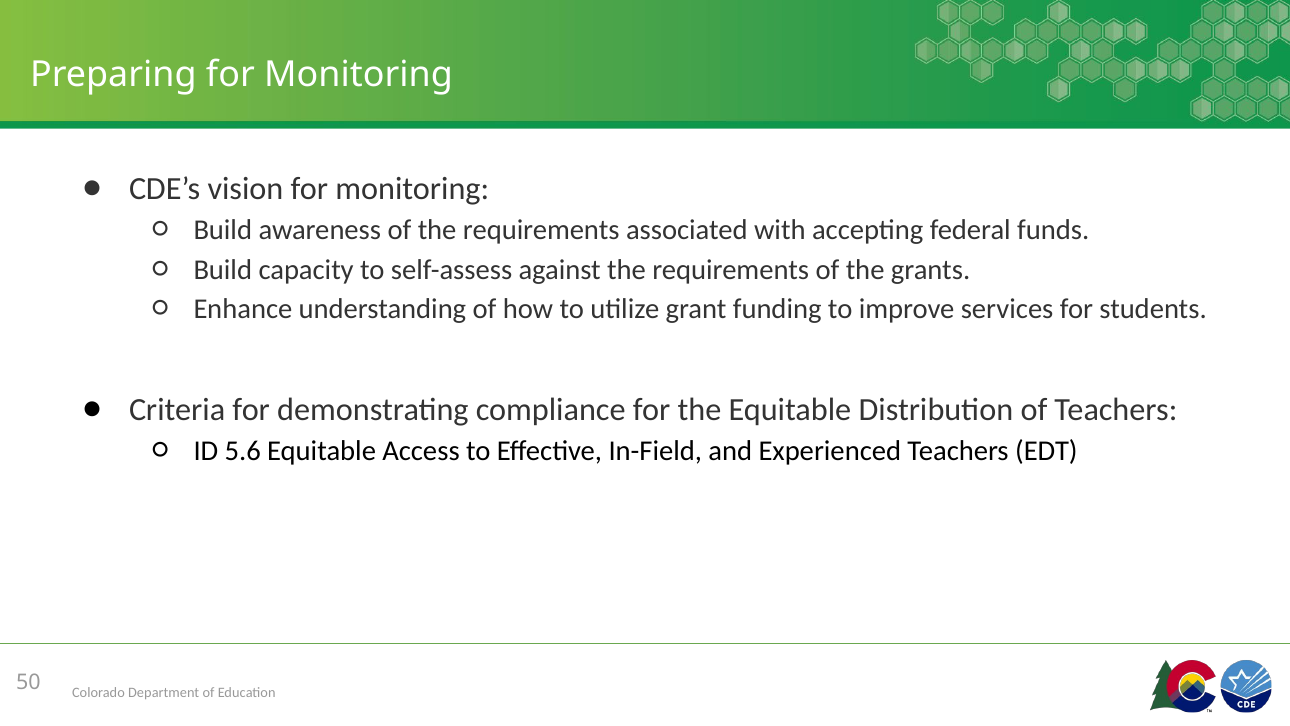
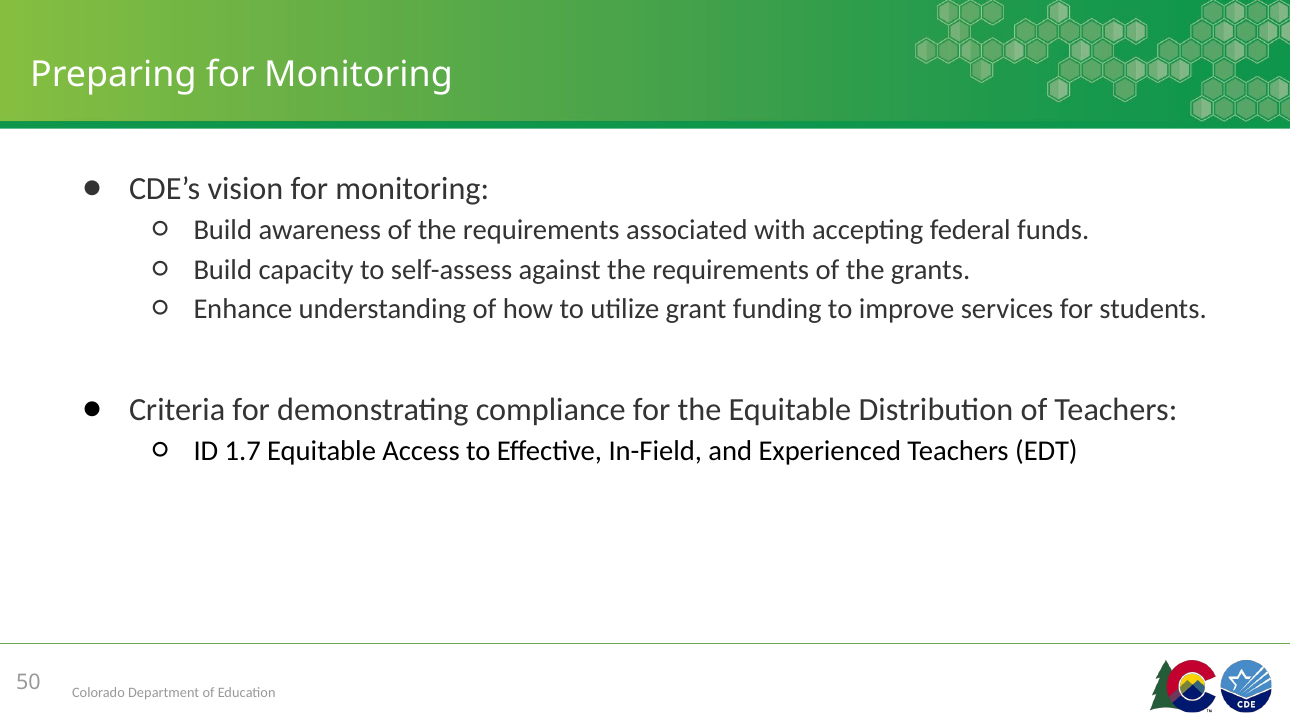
5.6: 5.6 -> 1.7
